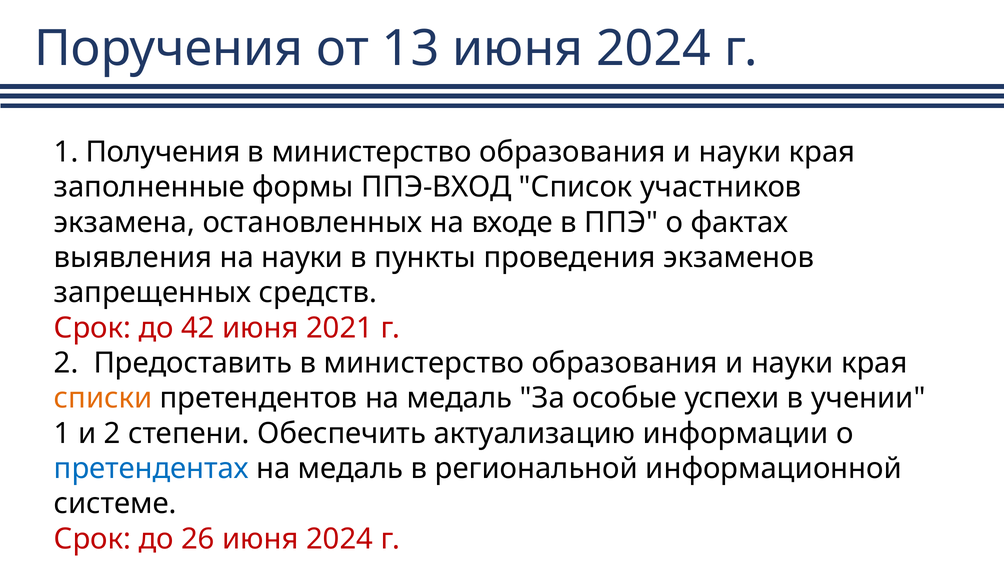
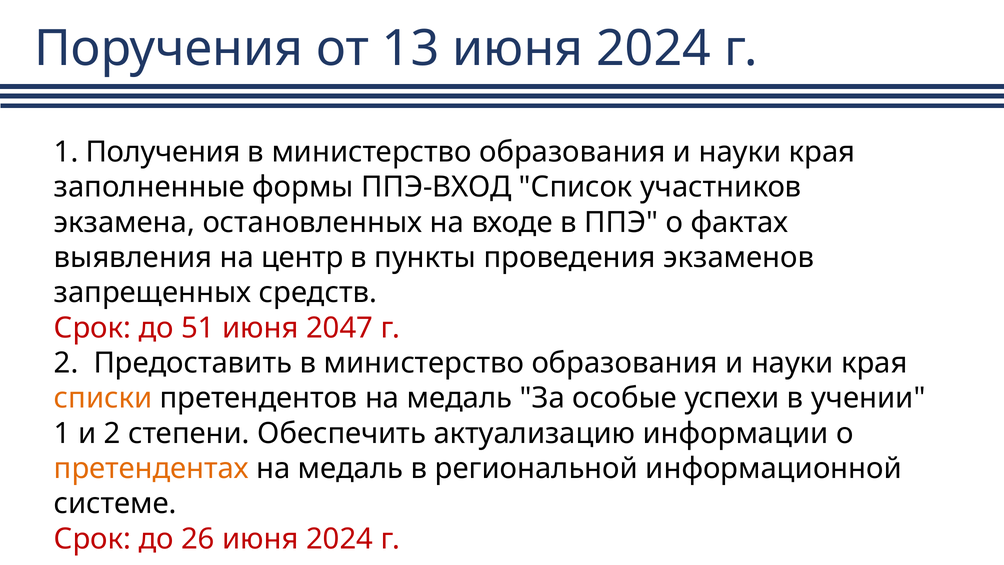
на науки: науки -> центр
42: 42 -> 51
2021: 2021 -> 2047
претендентах colour: blue -> orange
